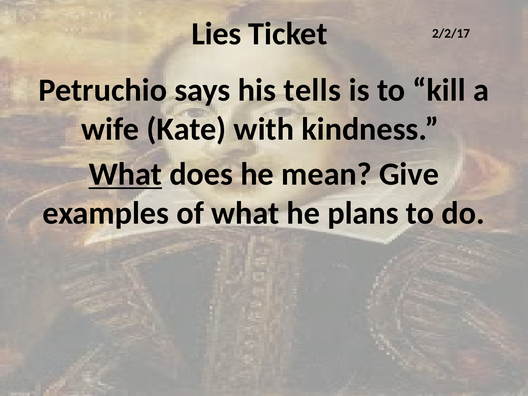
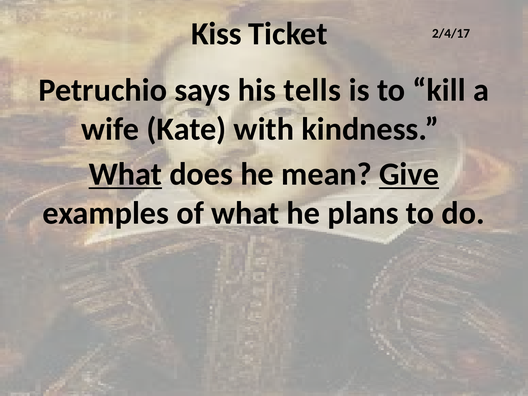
Lies: Lies -> Kiss
2/2/17: 2/2/17 -> 2/4/17
Give underline: none -> present
